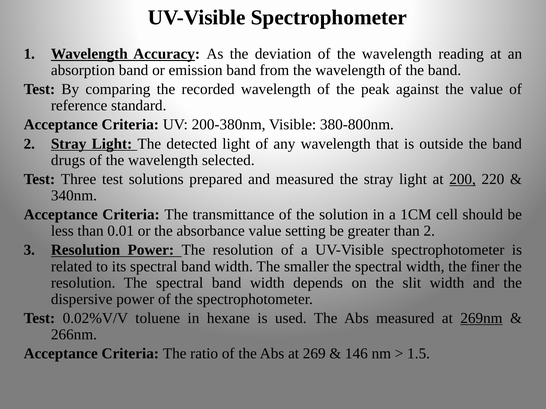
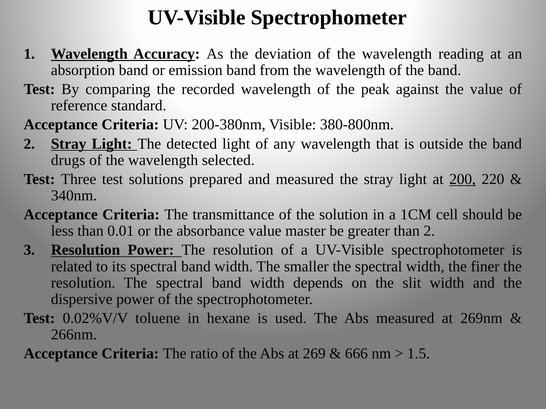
setting: setting -> master
269nm underline: present -> none
146: 146 -> 666
